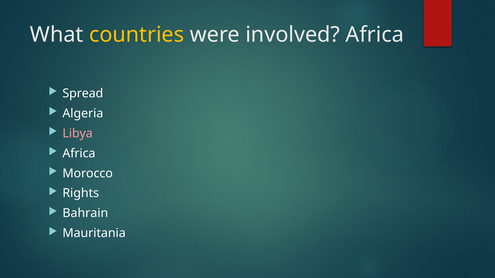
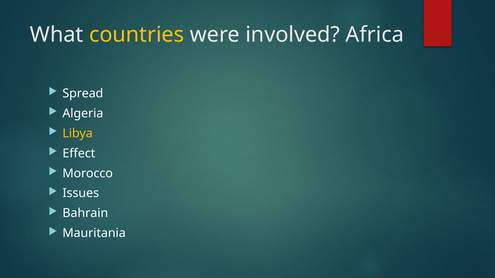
Libya colour: pink -> yellow
Africa at (79, 154): Africa -> Effect
Rights: Rights -> Issues
